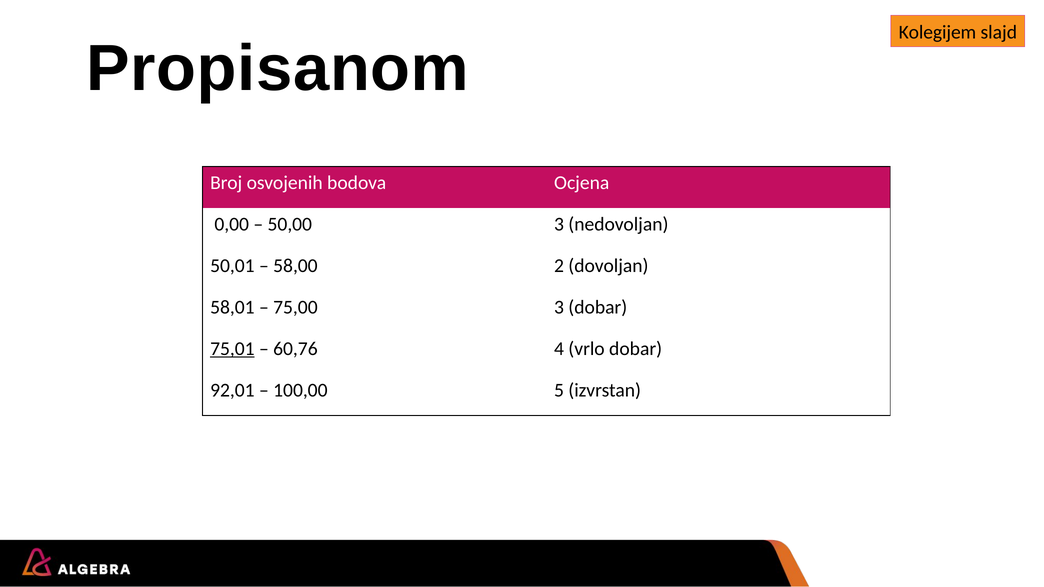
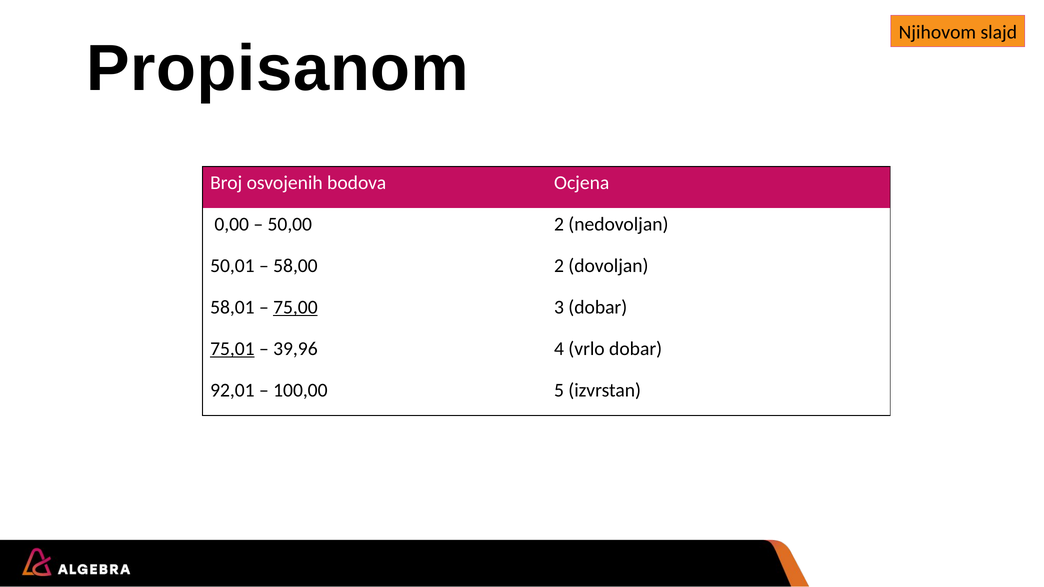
Kolegijem: Kolegijem -> Njihovom
50,00 3: 3 -> 2
75,00 underline: none -> present
60,76: 60,76 -> 39,96
